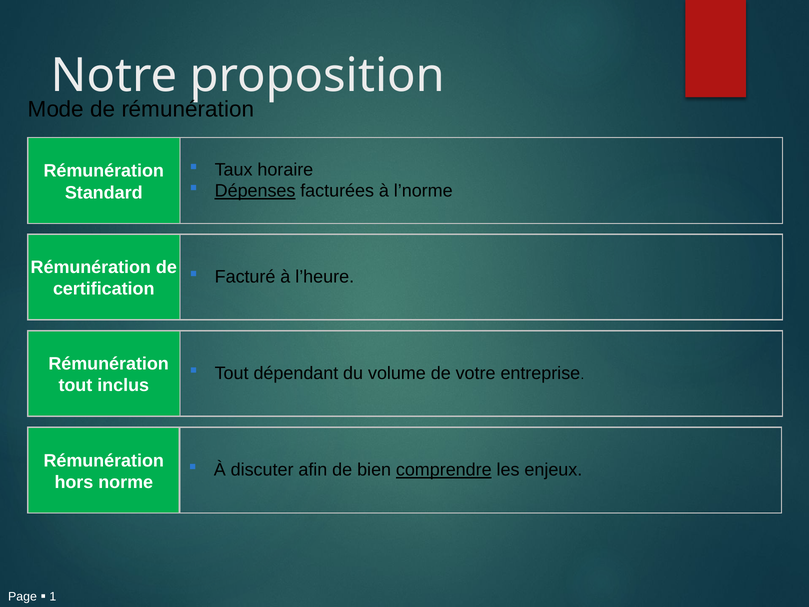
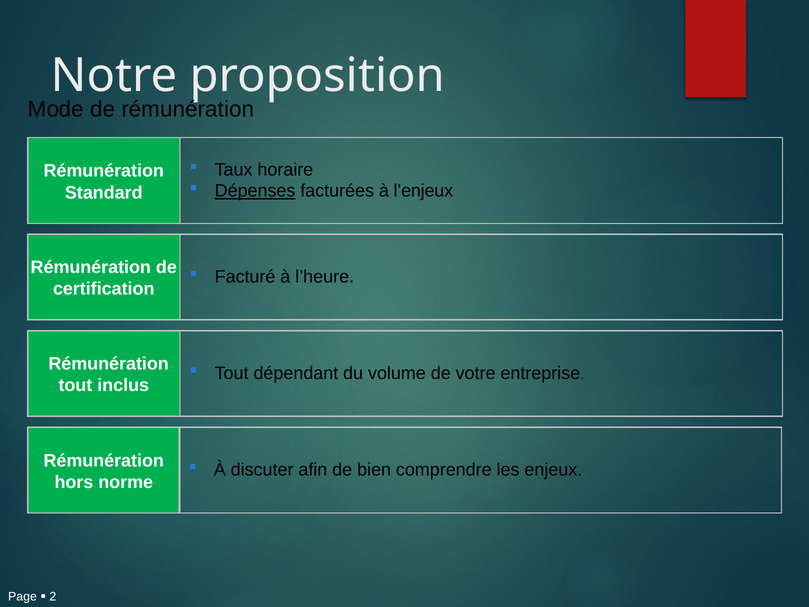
l’norme: l’norme -> l’enjeux
comprendre underline: present -> none
1: 1 -> 2
